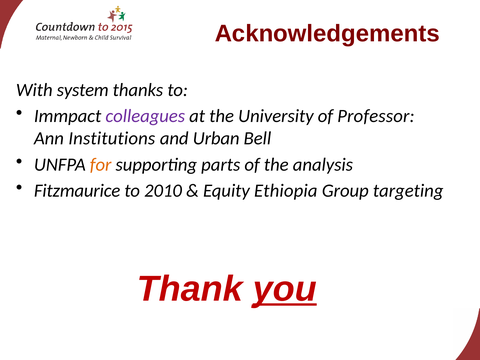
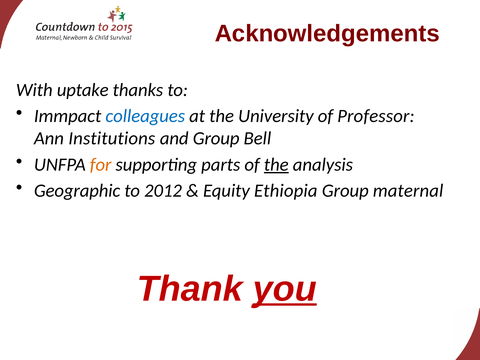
system: system -> uptake
colleagues colour: purple -> blue
and Urban: Urban -> Group
the at (276, 165) underline: none -> present
Fitzmaurice: Fitzmaurice -> Geographic
2010: 2010 -> 2012
targeting: targeting -> maternal
